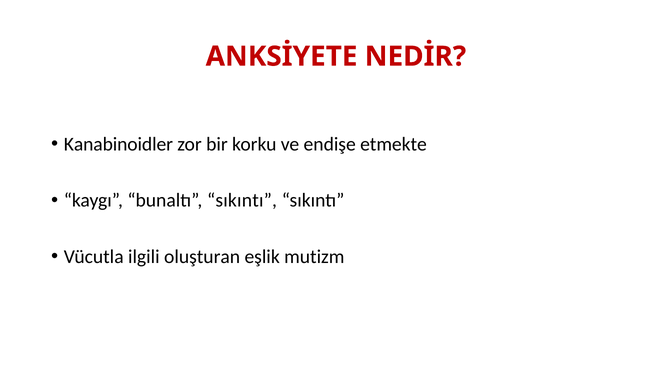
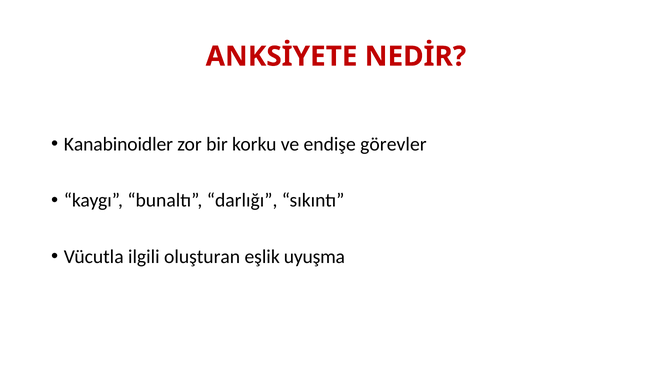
etmekte: etmekte -> görevler
bunaltı sıkıntı: sıkıntı -> darlığı
mutizm: mutizm -> uyuşma
